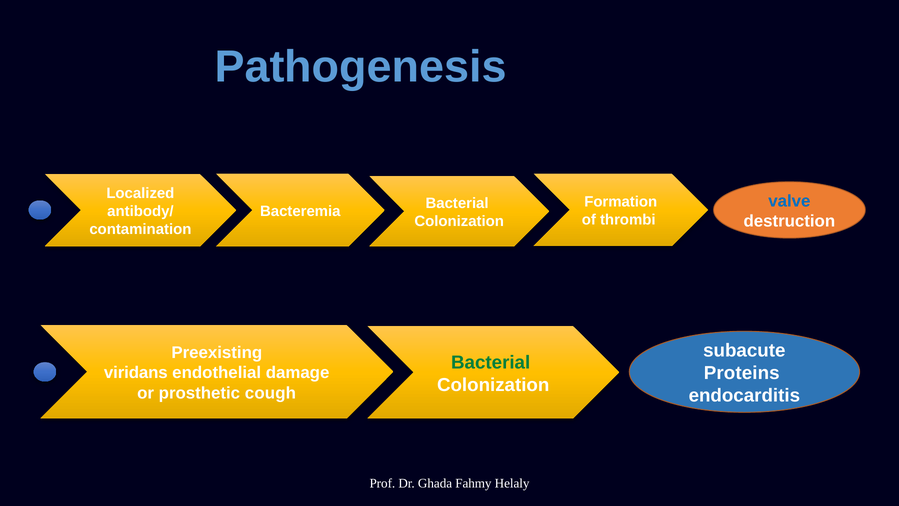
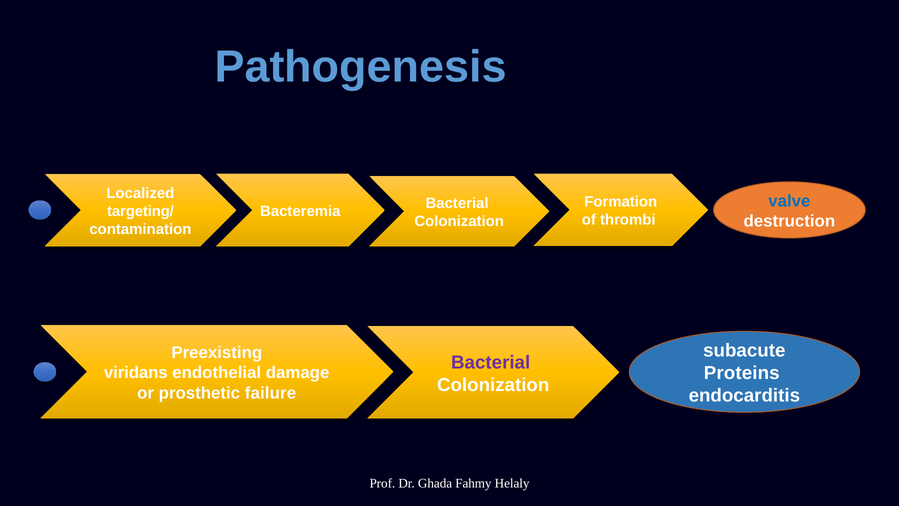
antibody/: antibody/ -> targeting/
Bacterial at (491, 362) colour: green -> purple
cough: cough -> failure
